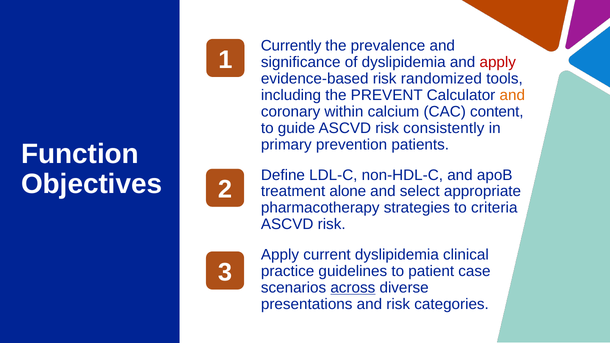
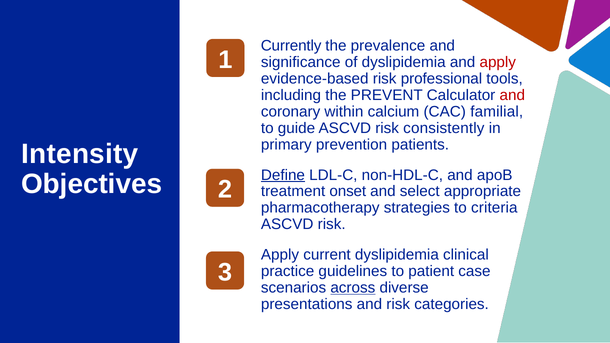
randomized: randomized -> professional
and at (512, 95) colour: orange -> red
content: content -> familial
Function: Function -> Intensity
Define underline: none -> present
alone: alone -> onset
